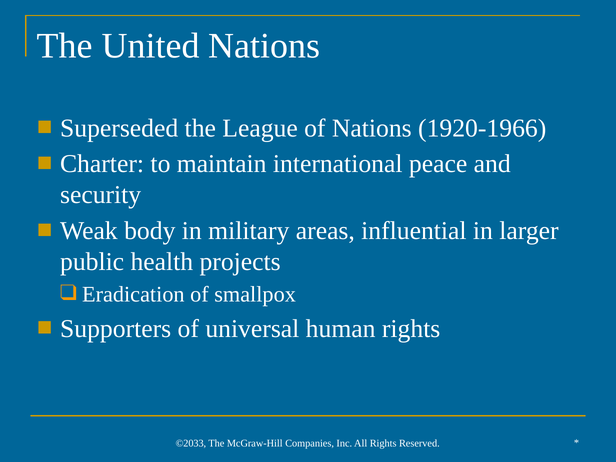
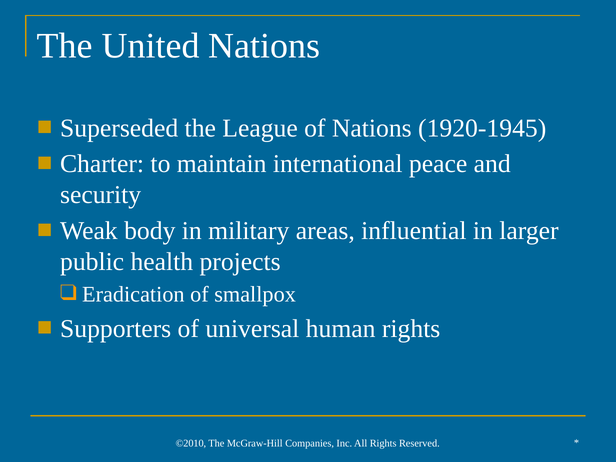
1920-1966: 1920-1966 -> 1920-1945
©2033: ©2033 -> ©2010
